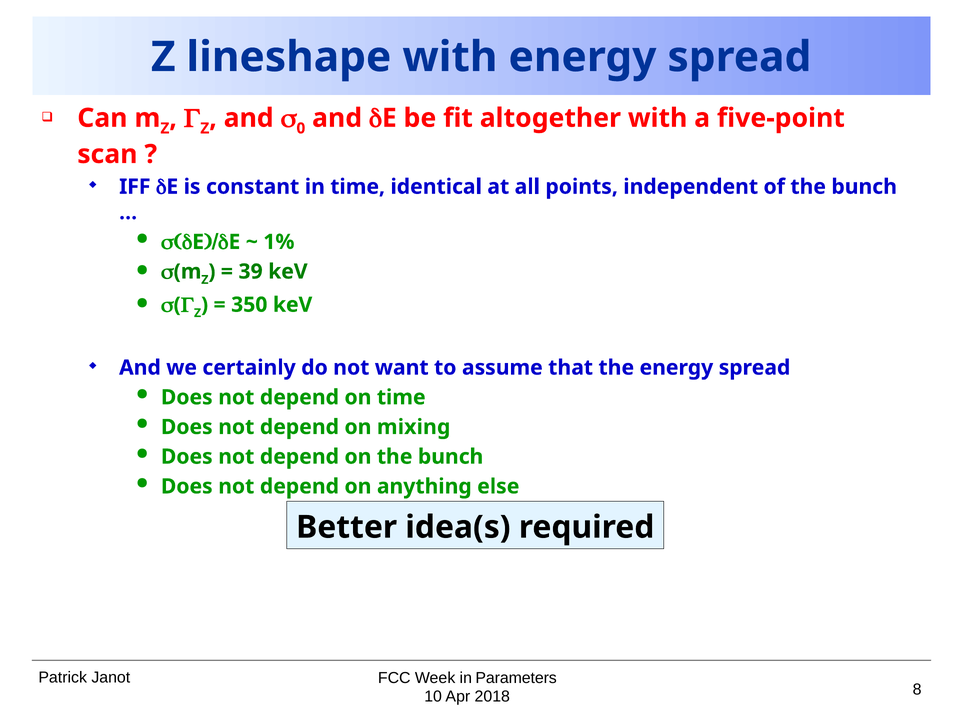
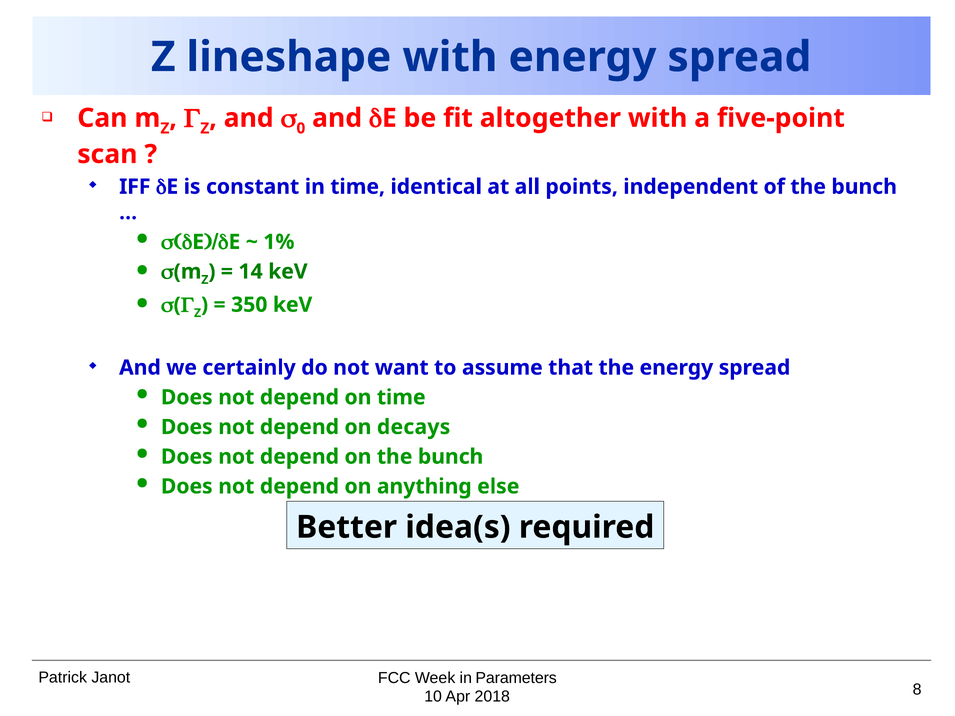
39: 39 -> 14
mixing: mixing -> decays
